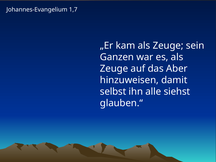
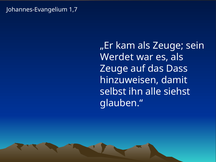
Ganzen: Ganzen -> Werdet
Aber: Aber -> Dass
